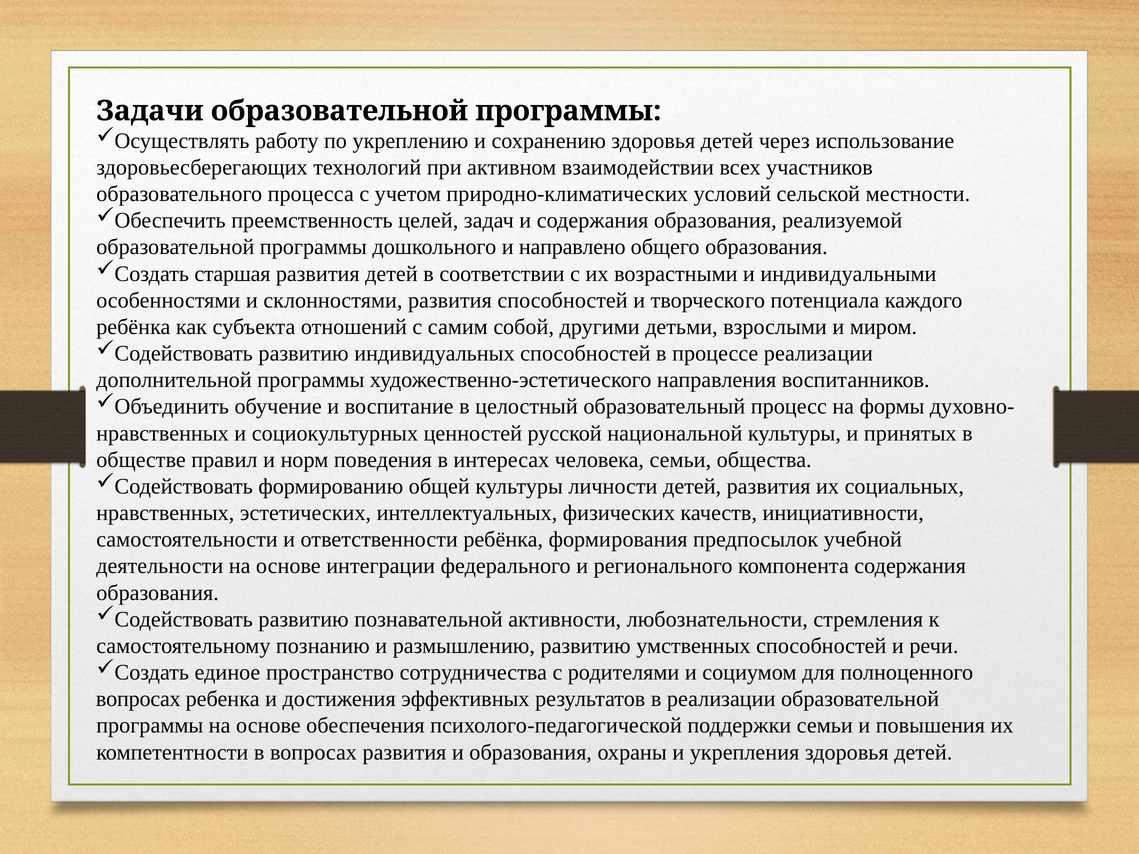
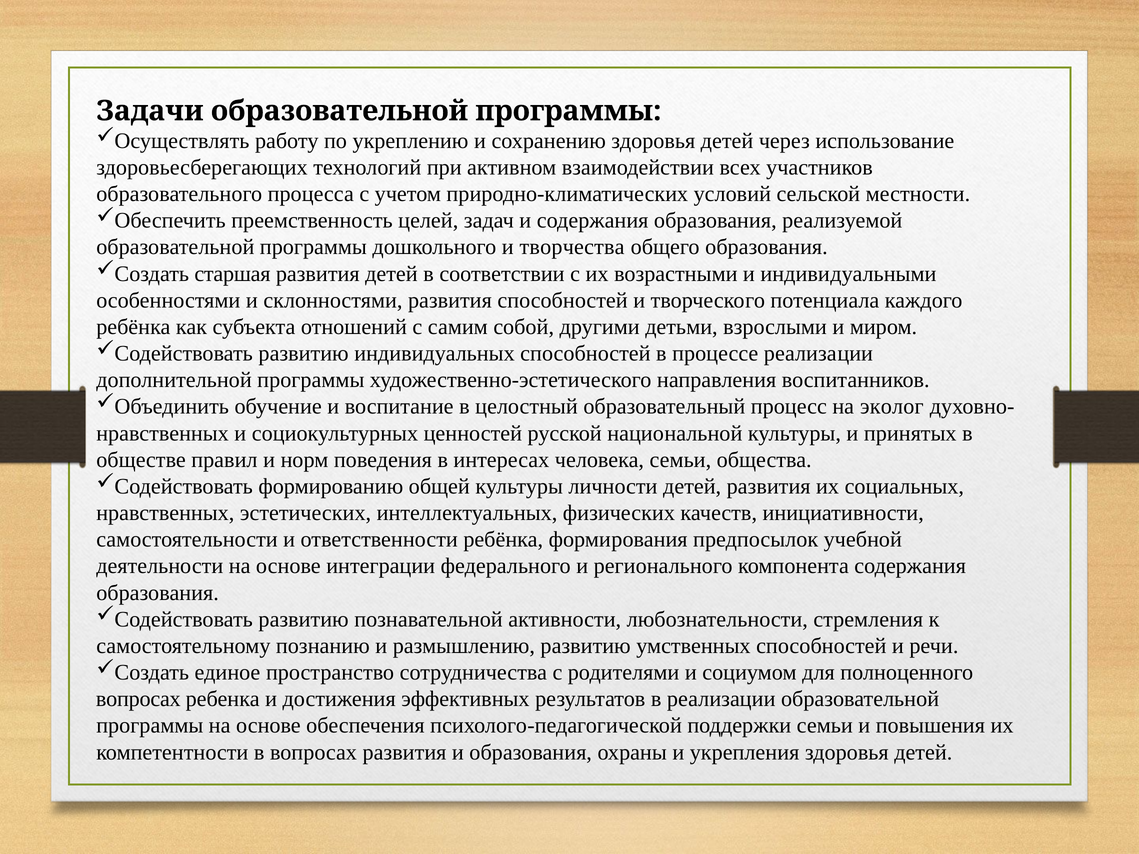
направлено: направлено -> творчества
формы: формы -> эколог
